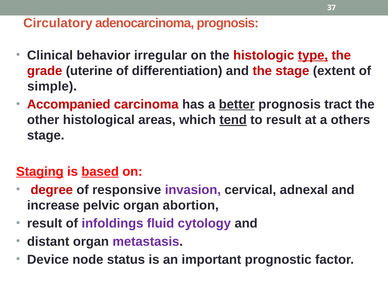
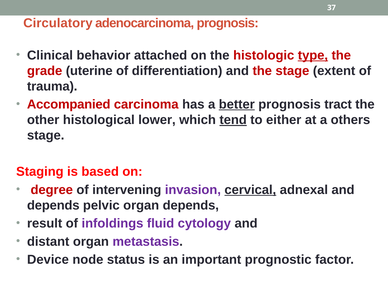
irregular: irregular -> attached
simple: simple -> trauma
areas: areas -> lower
to result: result -> either
Staging underline: present -> none
based underline: present -> none
responsive: responsive -> intervening
cervical underline: none -> present
increase at (53, 205): increase -> depends
organ abortion: abortion -> depends
